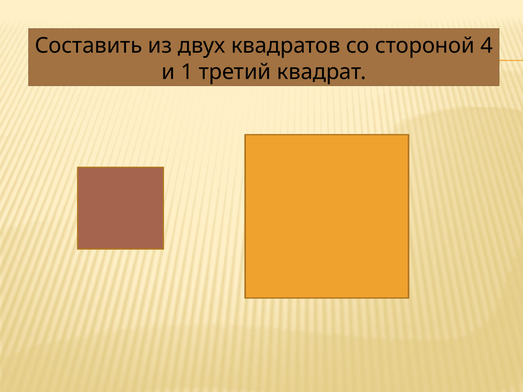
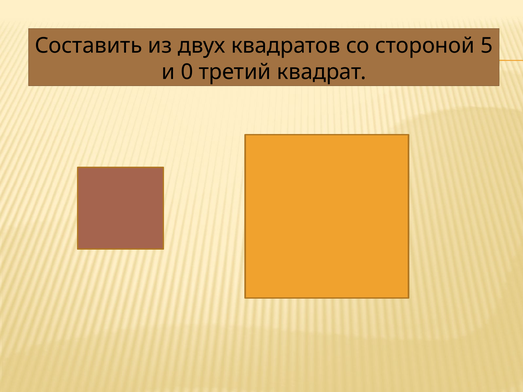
4: 4 -> 5
1: 1 -> 0
